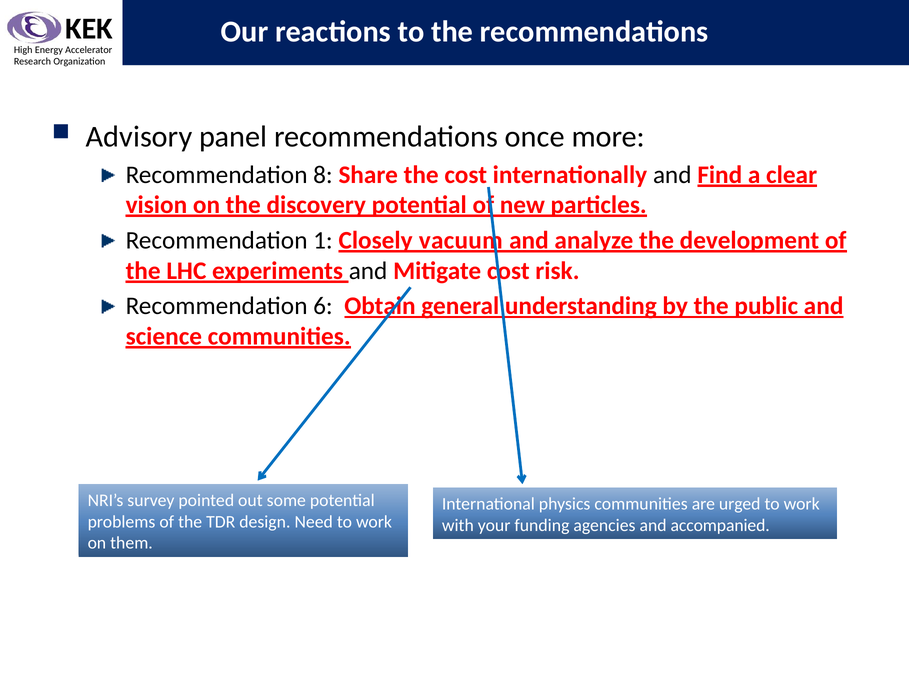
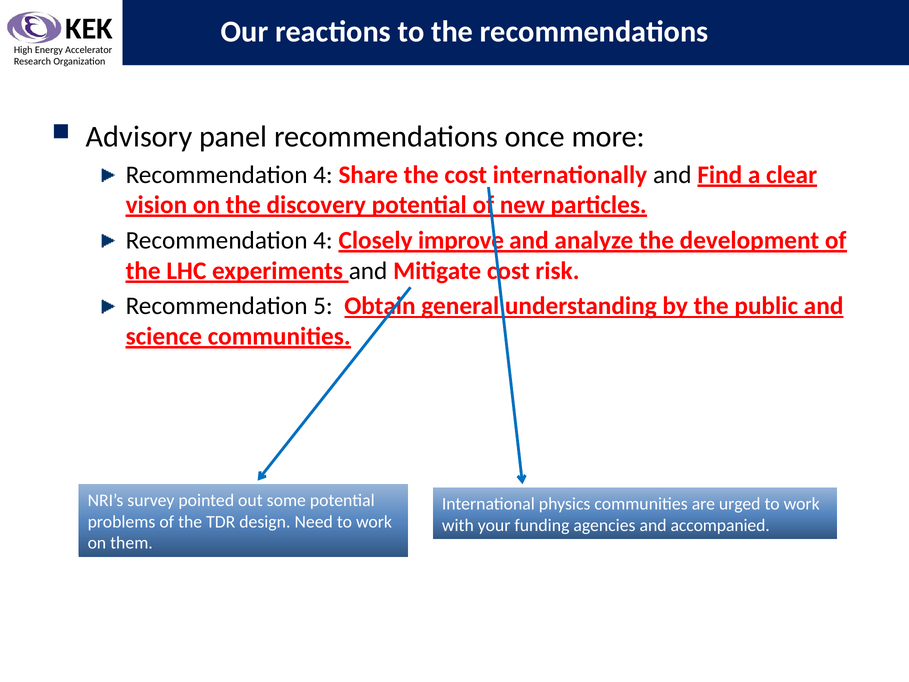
8 at (323, 175): 8 -> 4
1 at (323, 240): 1 -> 4
vacuum: vacuum -> improve
6: 6 -> 5
